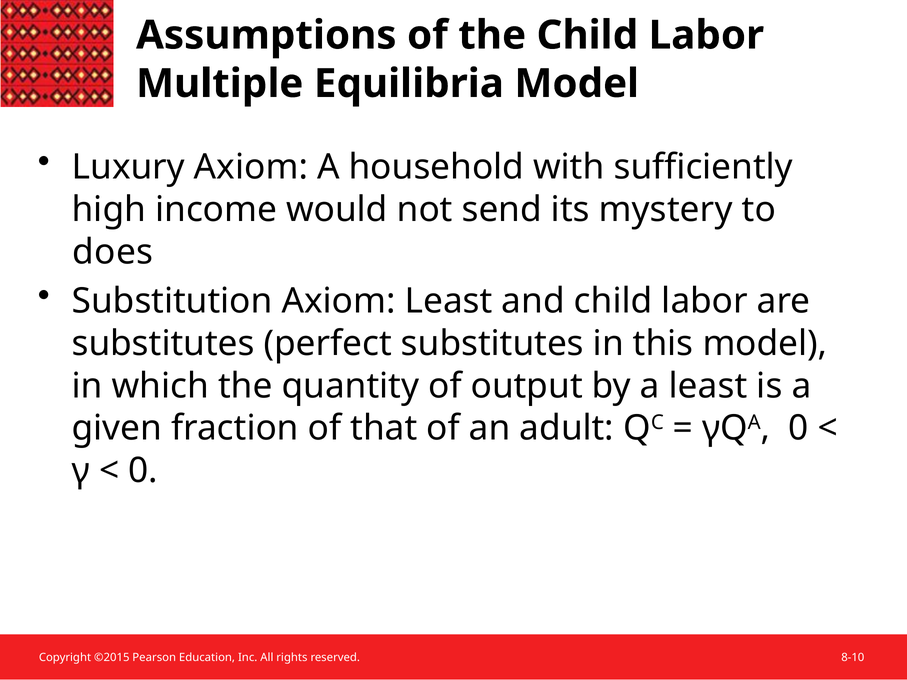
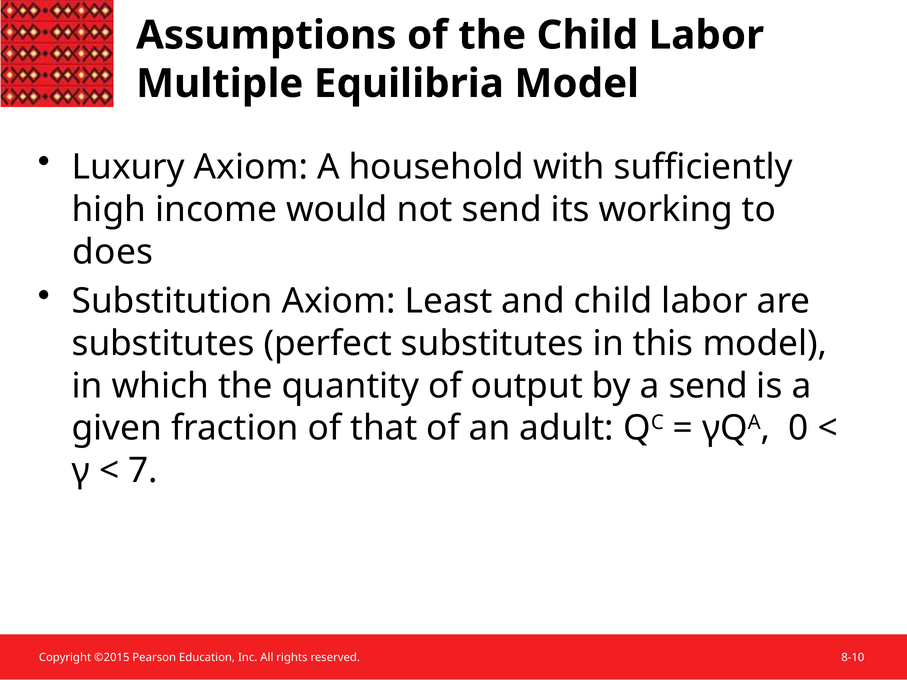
mystery: mystery -> working
a least: least -> send
0 at (143, 471): 0 -> 7
